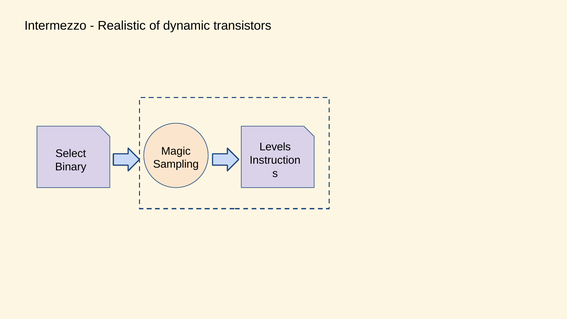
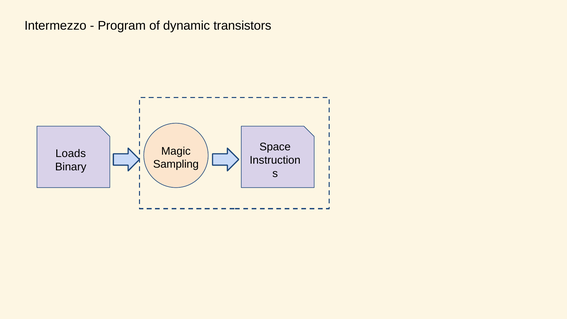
Realistic: Realistic -> Program
Levels: Levels -> Space
Select: Select -> Loads
